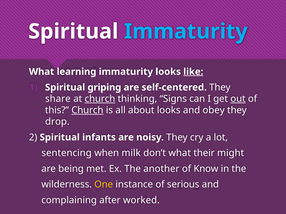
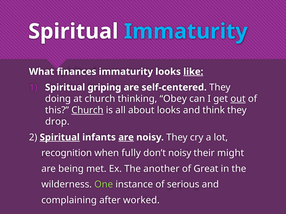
learning: learning -> finances
share: share -> doing
church at (100, 99) underline: present -> none
Signs: Signs -> Obey
obey: obey -> think
Spiritual at (60, 138) underline: none -> present
are at (126, 138) underline: none -> present
sentencing: sentencing -> recognition
milk: milk -> fully
don’t what: what -> noisy
Know: Know -> Great
One colour: yellow -> light green
